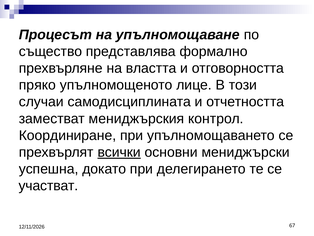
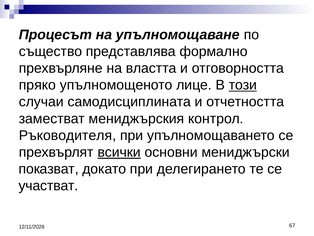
този underline: none -> present
Координиране: Координиране -> Ръководителя
успешна: успешна -> показват
